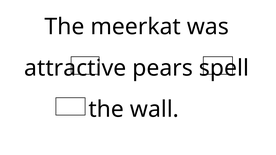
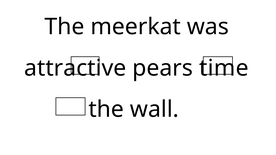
spell: spell -> time
